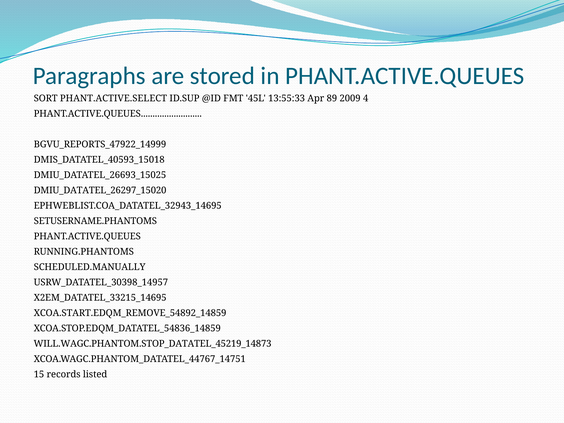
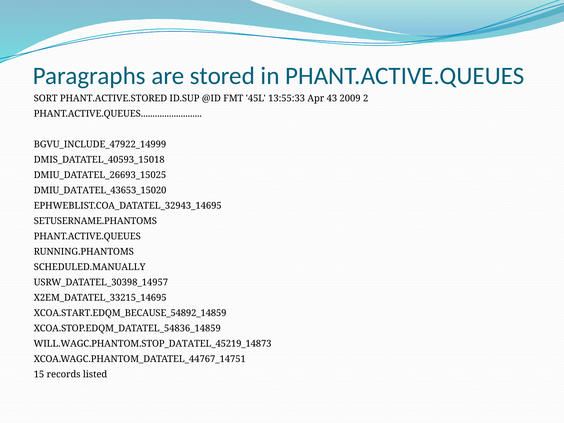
PHANT.ACTIVE.SELECT: PHANT.ACTIVE.SELECT -> PHANT.ACTIVE.STORED
89: 89 -> 43
4: 4 -> 2
BGVU_REPORTS_47922_14999: BGVU_REPORTS_47922_14999 -> BGVU_INCLUDE_47922_14999
DMIU_DATATEL_26297_15020: DMIU_DATATEL_26297_15020 -> DMIU_DATATEL_43653_15020
XCOA.START.EDQM_REMOVE_54892_14859: XCOA.START.EDQM_REMOVE_54892_14859 -> XCOA.START.EDQM_BECAUSE_54892_14859
